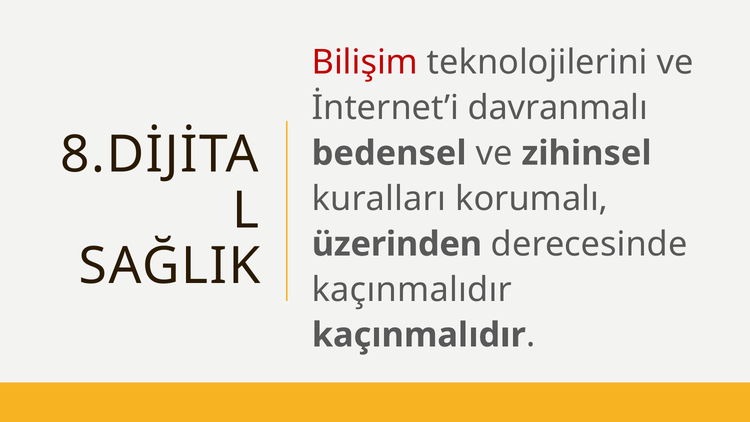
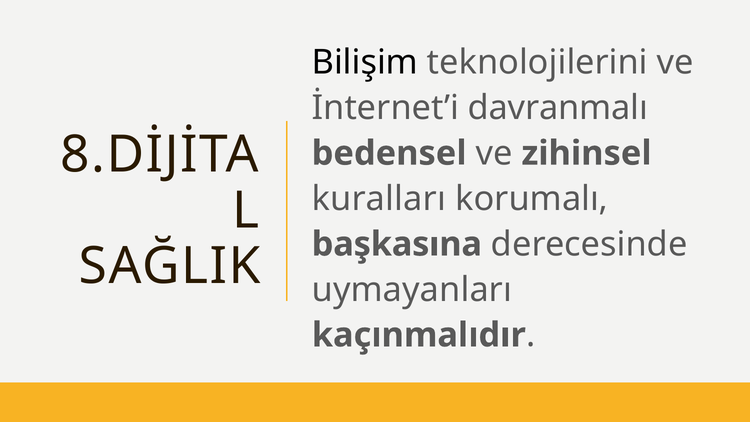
Bilişim colour: red -> black
üzerinden: üzerinden -> başkasına
kaçınmalıdır at (412, 290): kaçınmalıdır -> uymayanları
